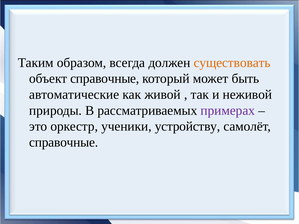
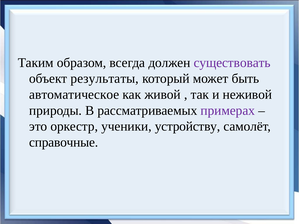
существовать colour: orange -> purple
объект справочные: справочные -> результаты
автоматические: автоматические -> автоматическое
